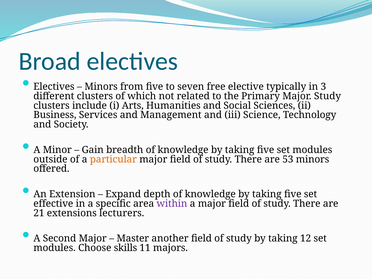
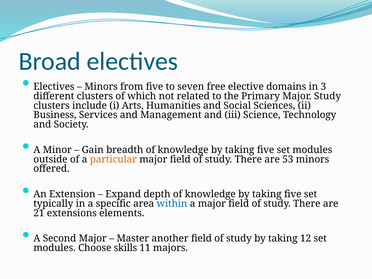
typically: typically -> domains
effective: effective -> typically
within colour: purple -> blue
lecturers: lecturers -> elements
